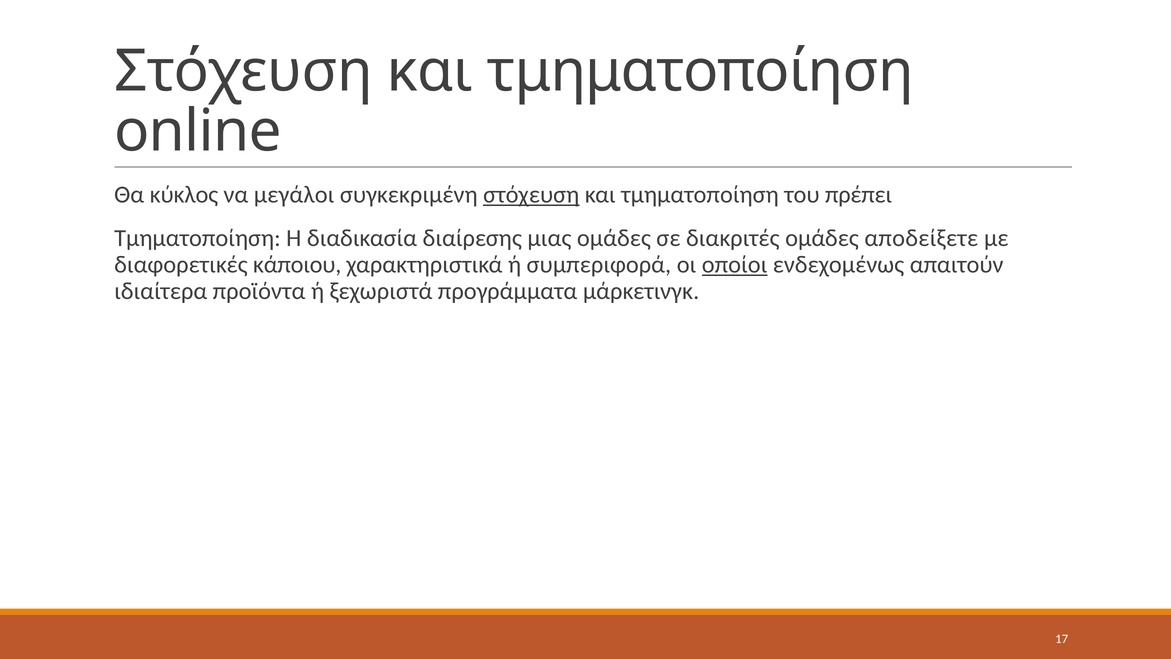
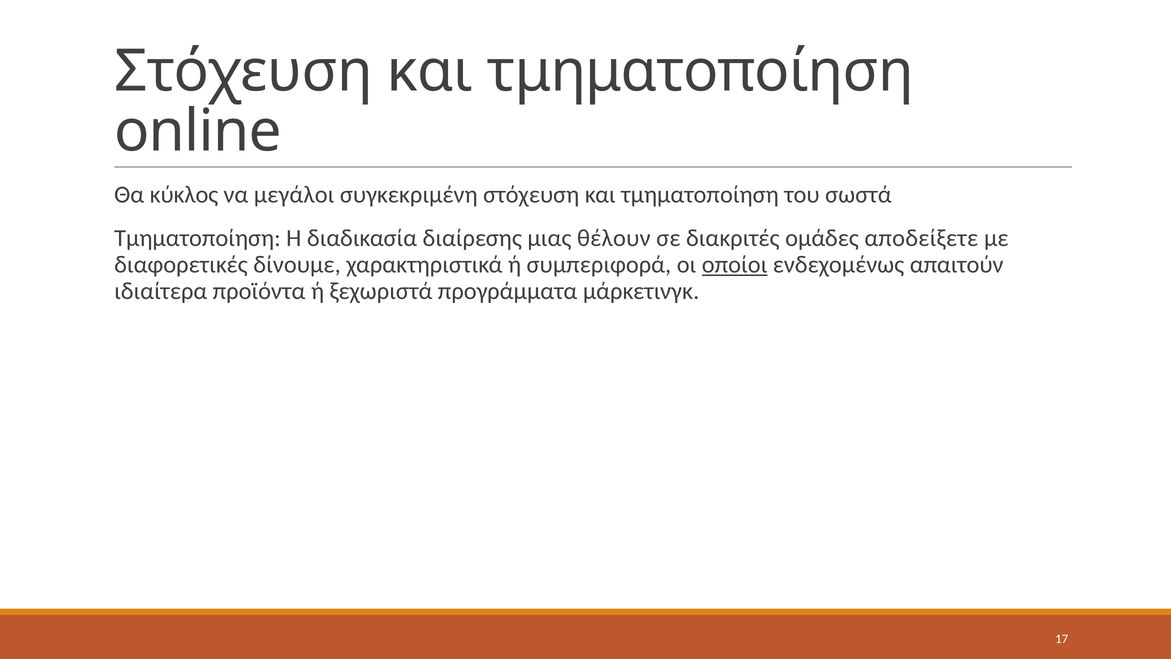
στόχευση at (531, 195) underline: present -> none
πρέπει: πρέπει -> σωστά
μιας ομάδες: ομάδες -> θέλουν
κάποιου: κάποιου -> δίνουμε
